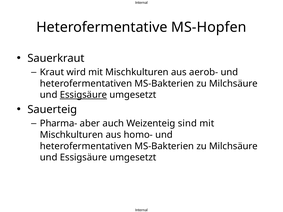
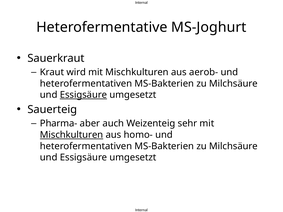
MS-Hopfen: MS-Hopfen -> MS-Joghurt
sind: sind -> sehr
Mischkulturen at (72, 135) underline: none -> present
